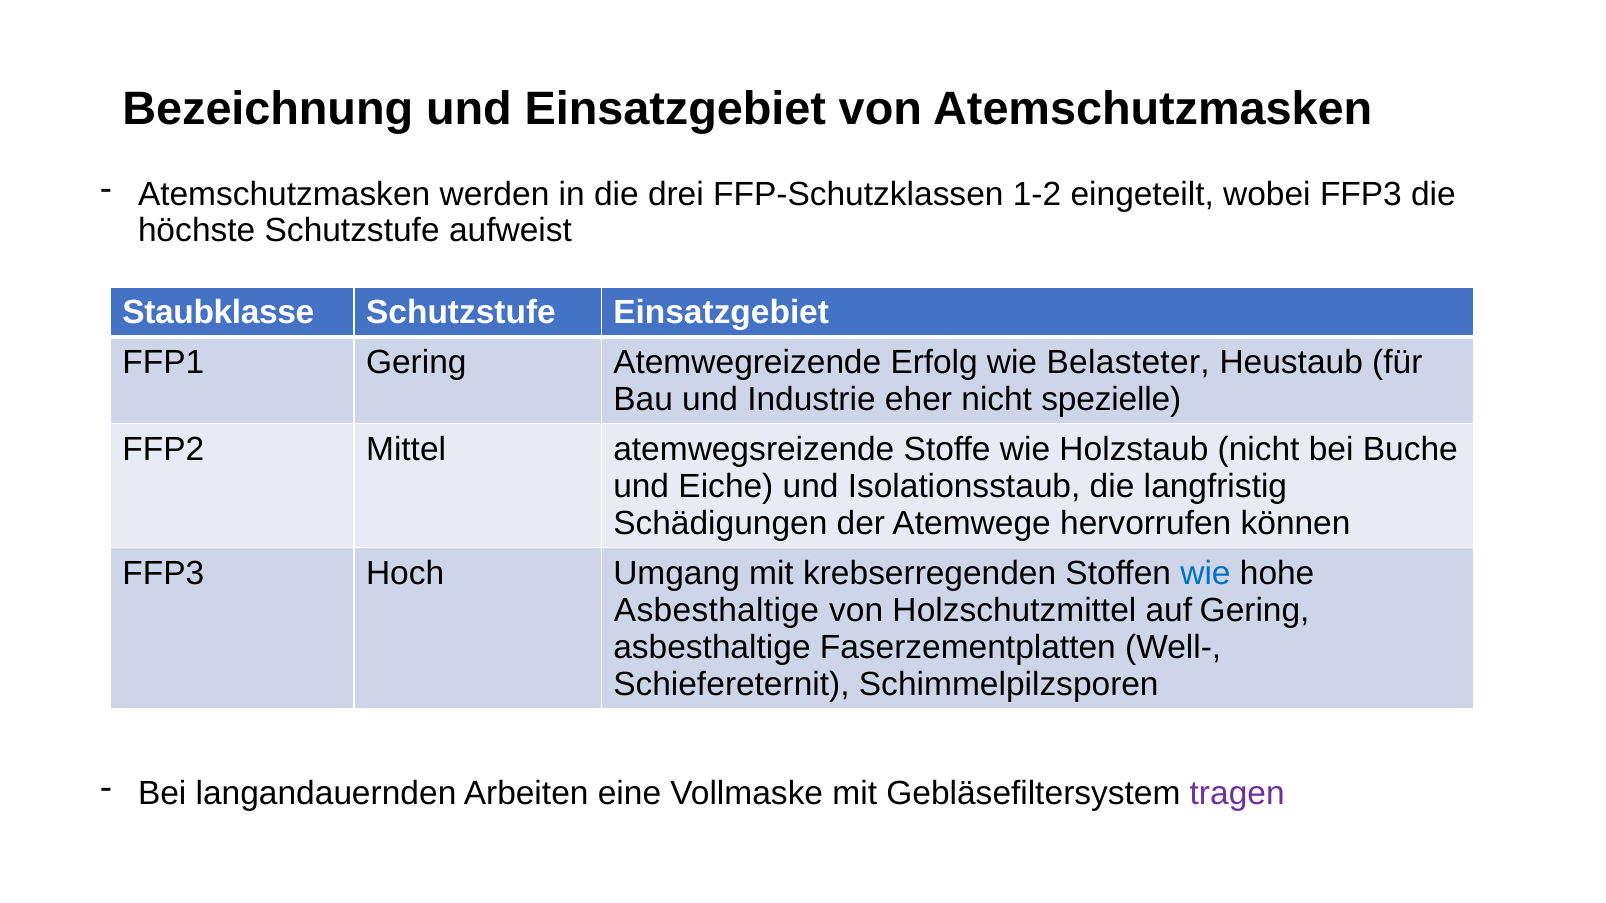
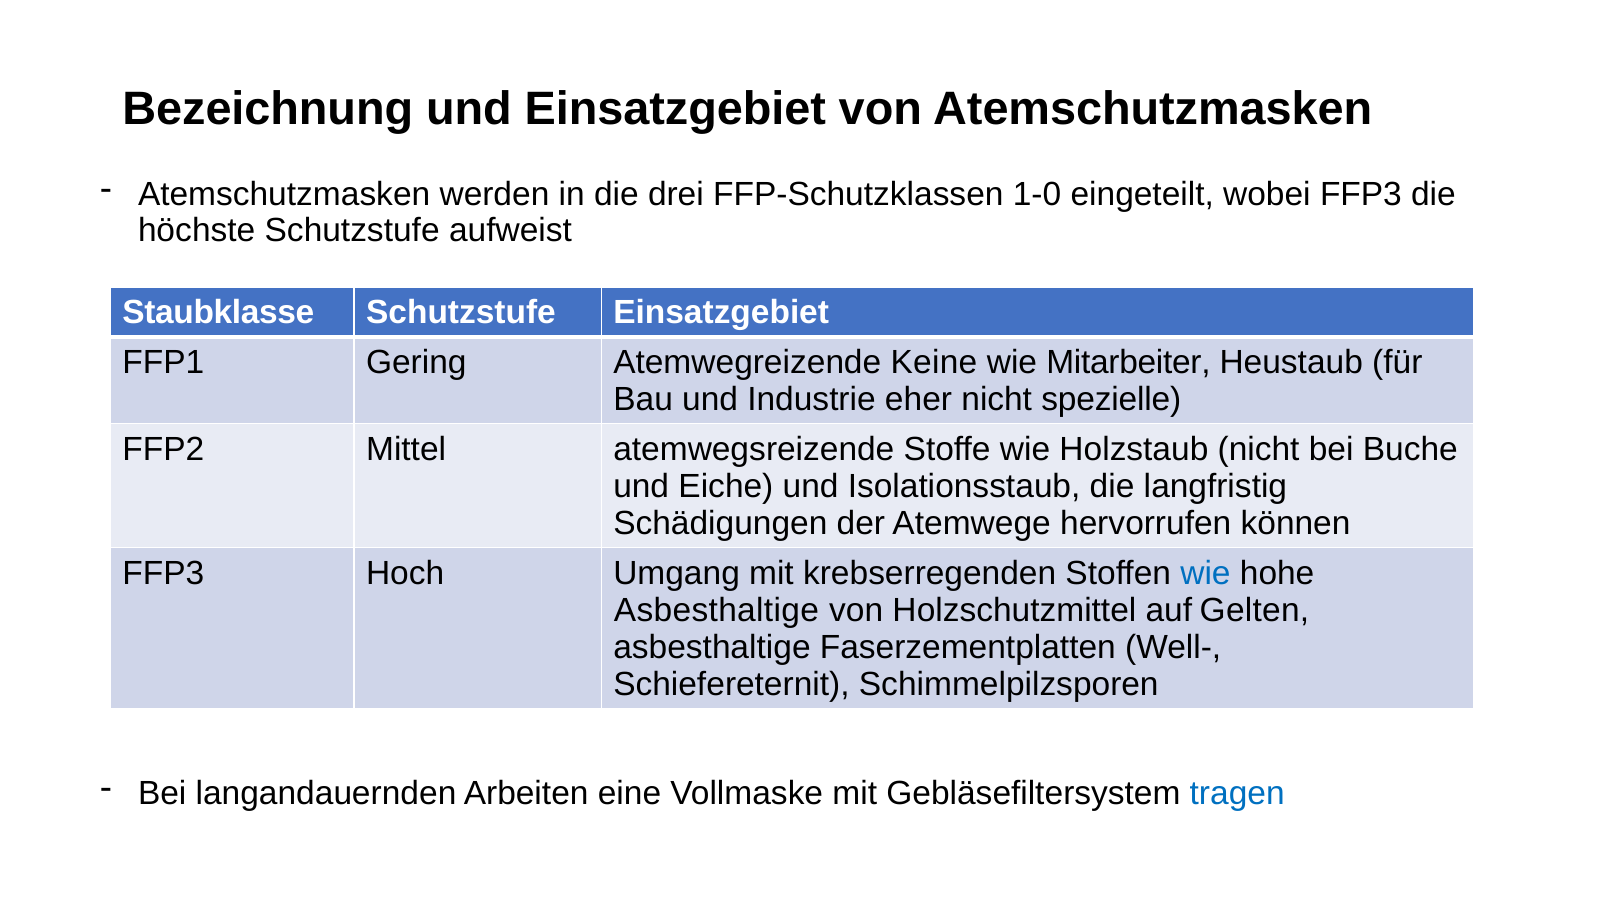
1-2: 1-2 -> 1-0
Erfolg: Erfolg -> Keine
Belasteter: Belasteter -> Mitarbeiter
auf Gering: Gering -> Gelten
tragen colour: purple -> blue
